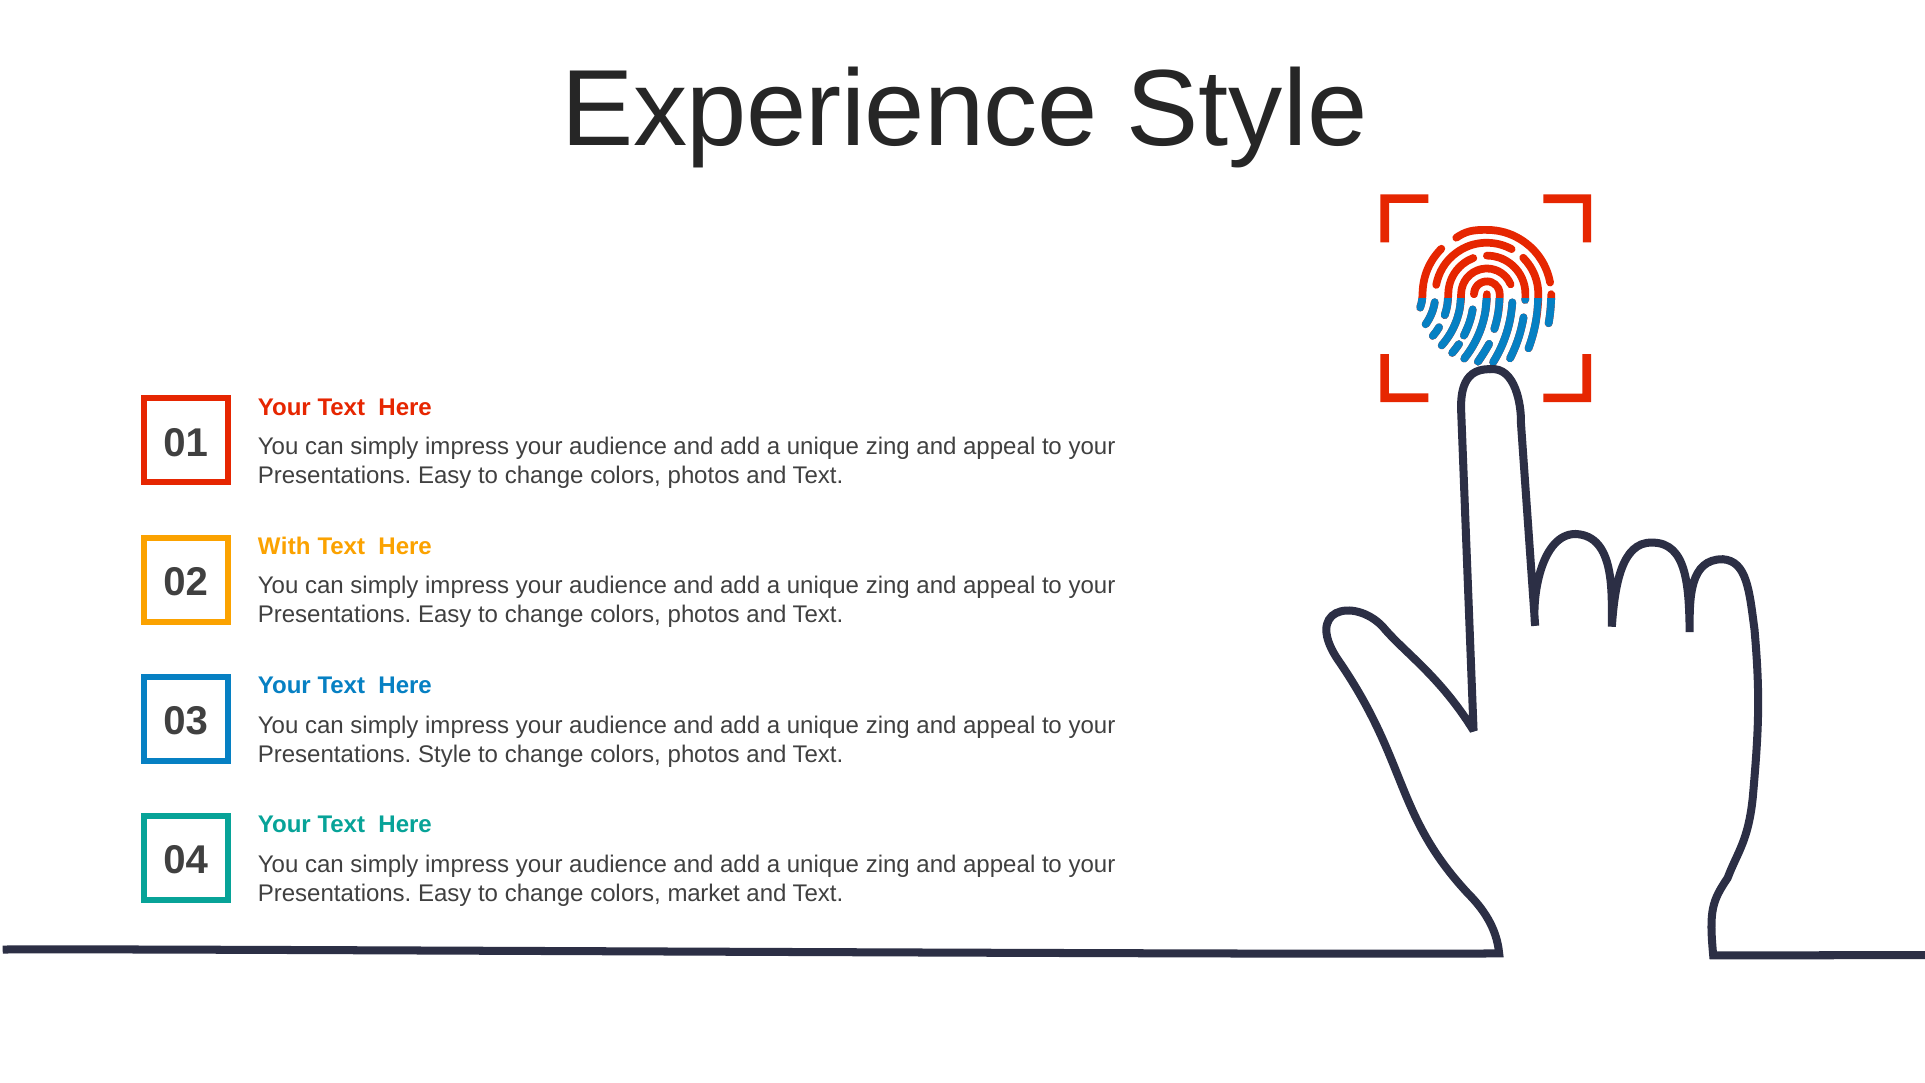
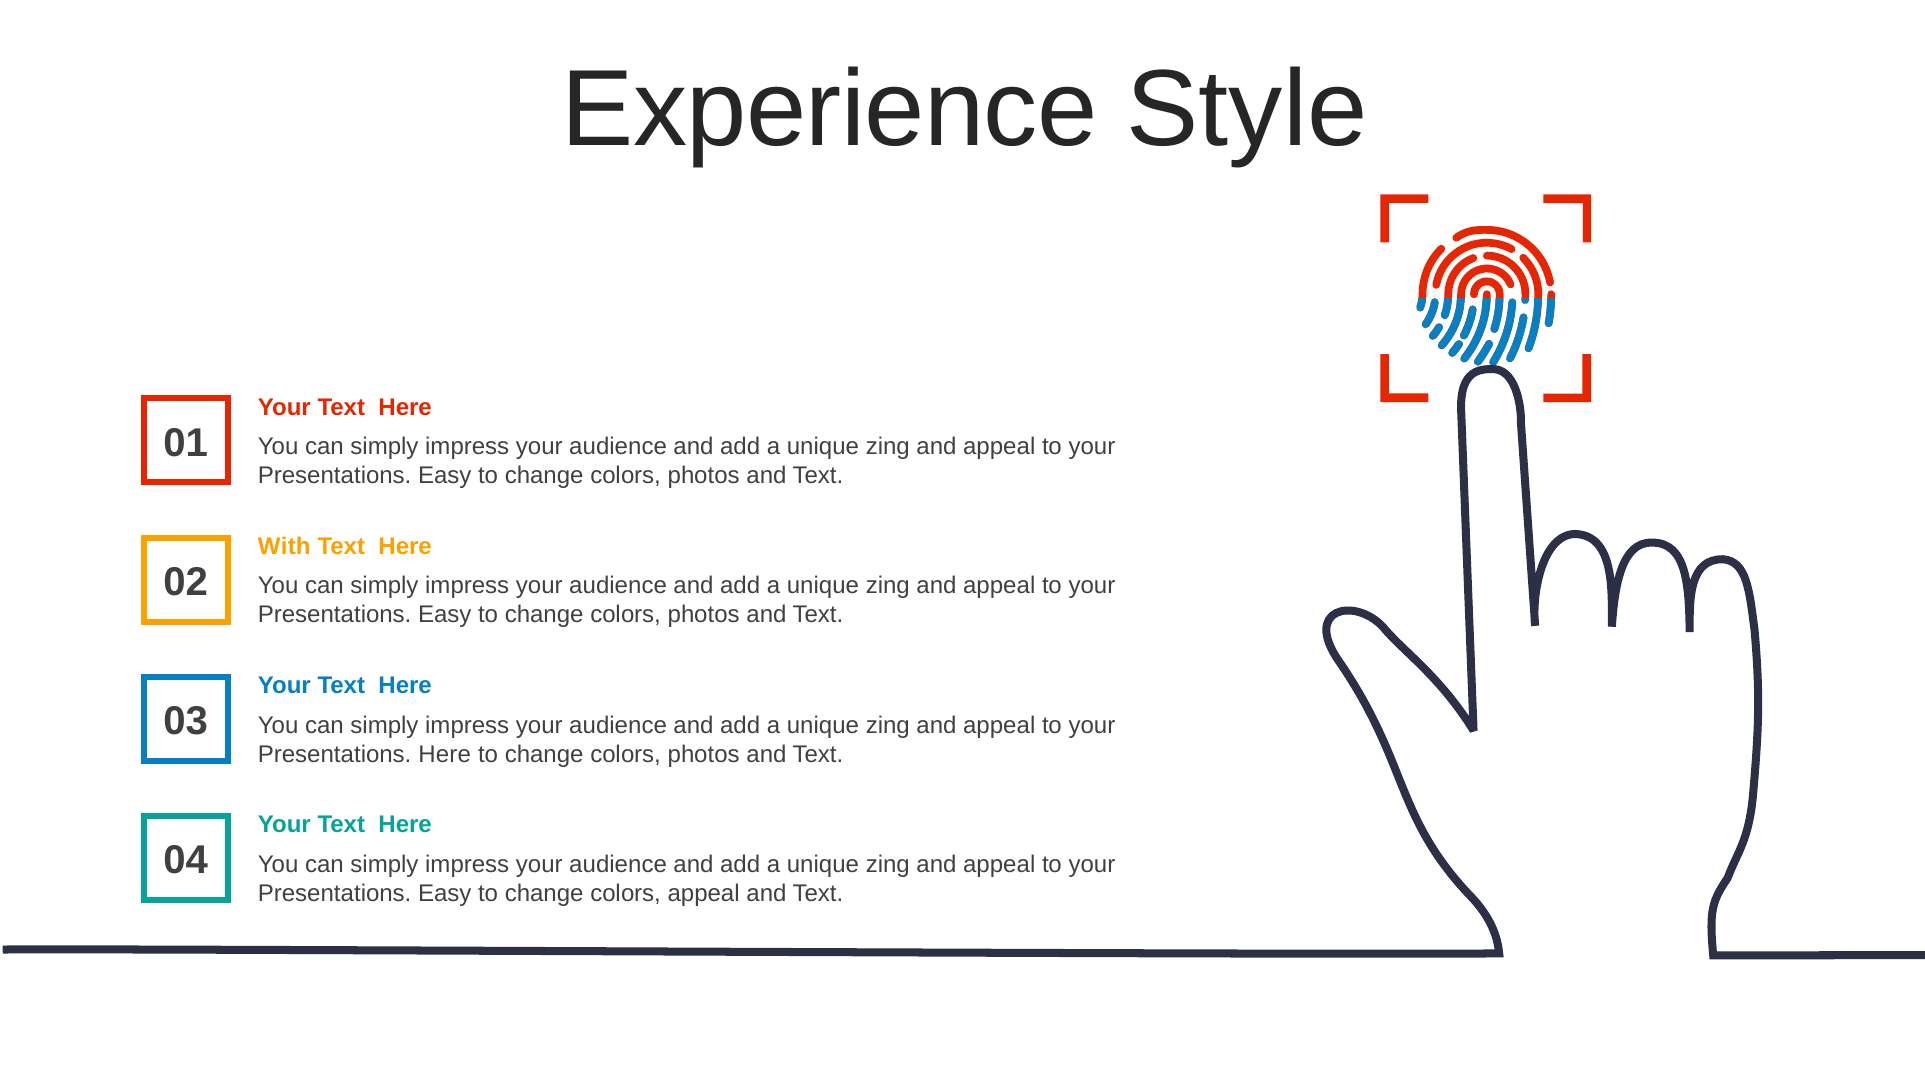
Presentations Style: Style -> Here
colors market: market -> appeal
